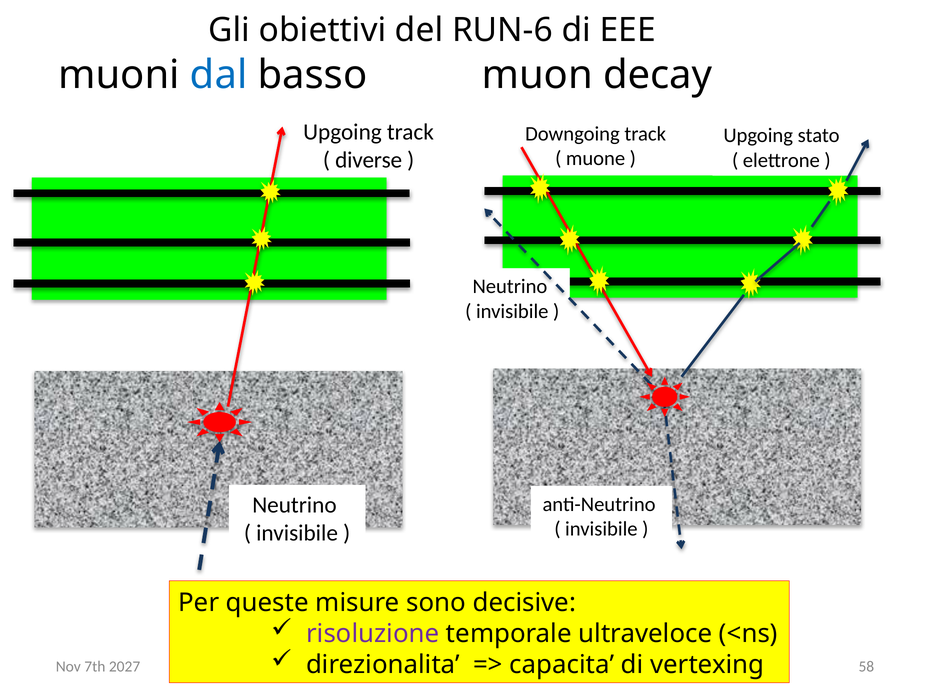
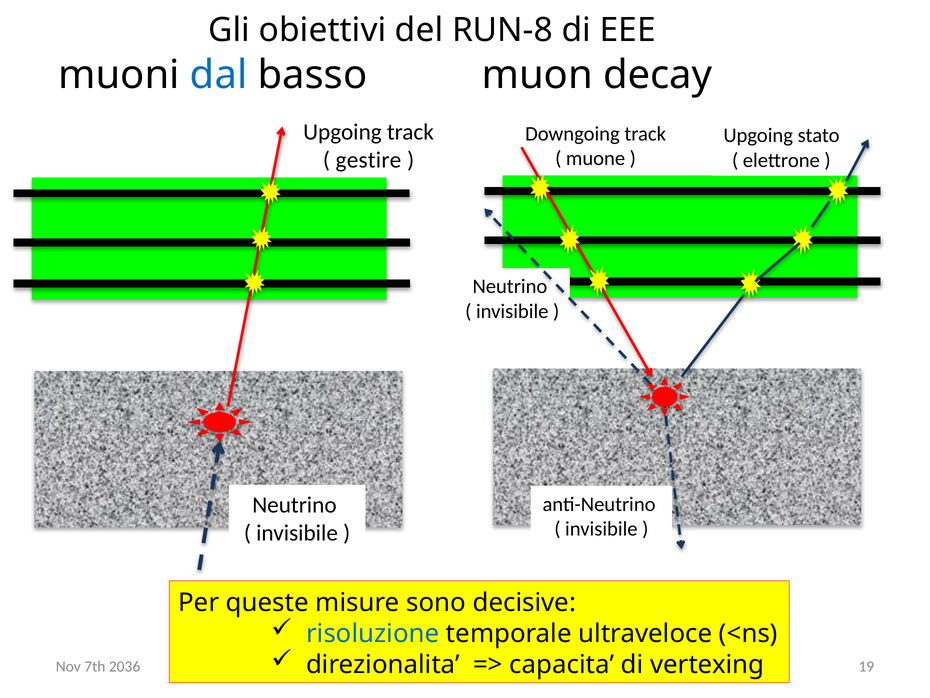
RUN-6: RUN-6 -> RUN-8
diverse: diverse -> gestire
risoluzione colour: purple -> blue
58: 58 -> 19
2027: 2027 -> 2036
